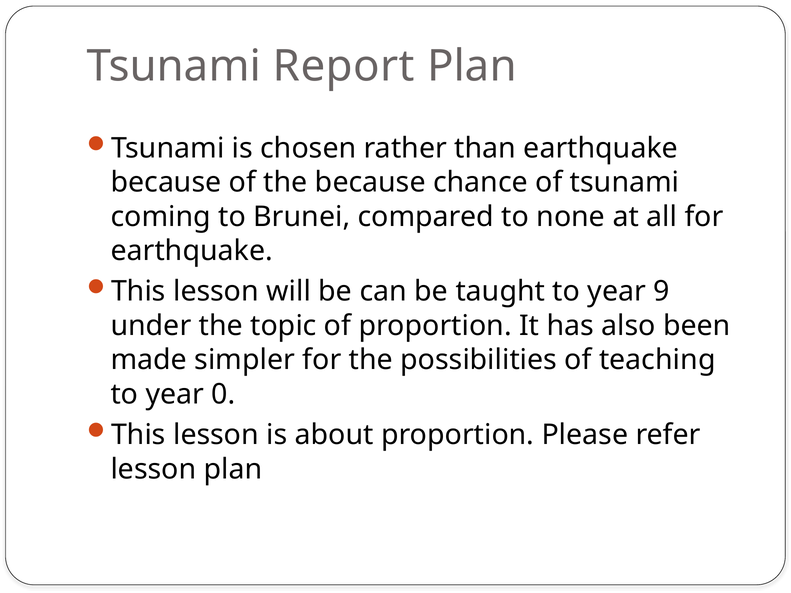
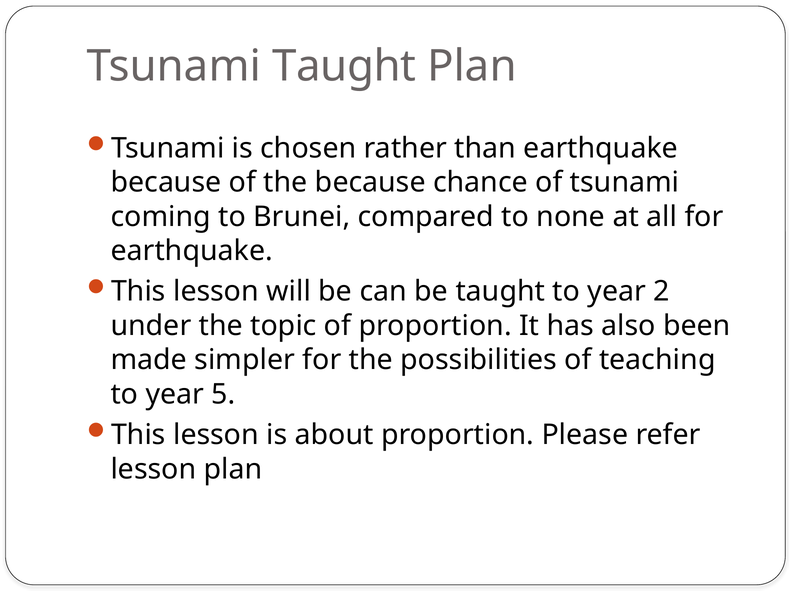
Tsunami Report: Report -> Taught
9: 9 -> 2
0: 0 -> 5
